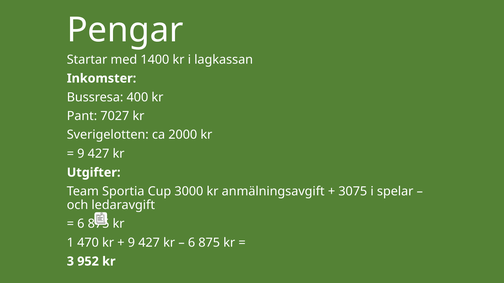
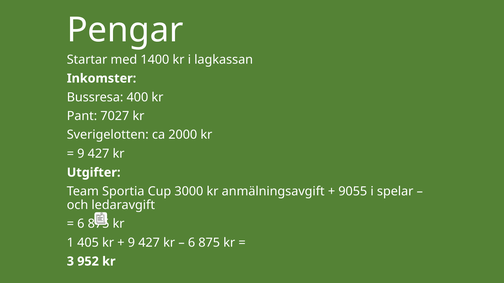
3075: 3075 -> 9055
470: 470 -> 405
